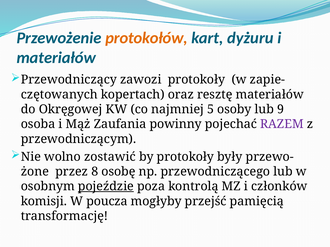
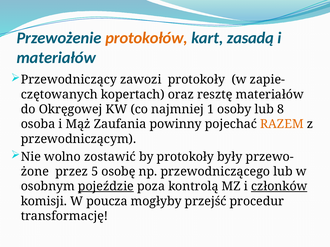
dyżuru: dyżuru -> zasadą
5: 5 -> 1
9: 9 -> 8
RAZEM colour: purple -> orange
8: 8 -> 5
członków underline: none -> present
pamięcią: pamięcią -> procedur
